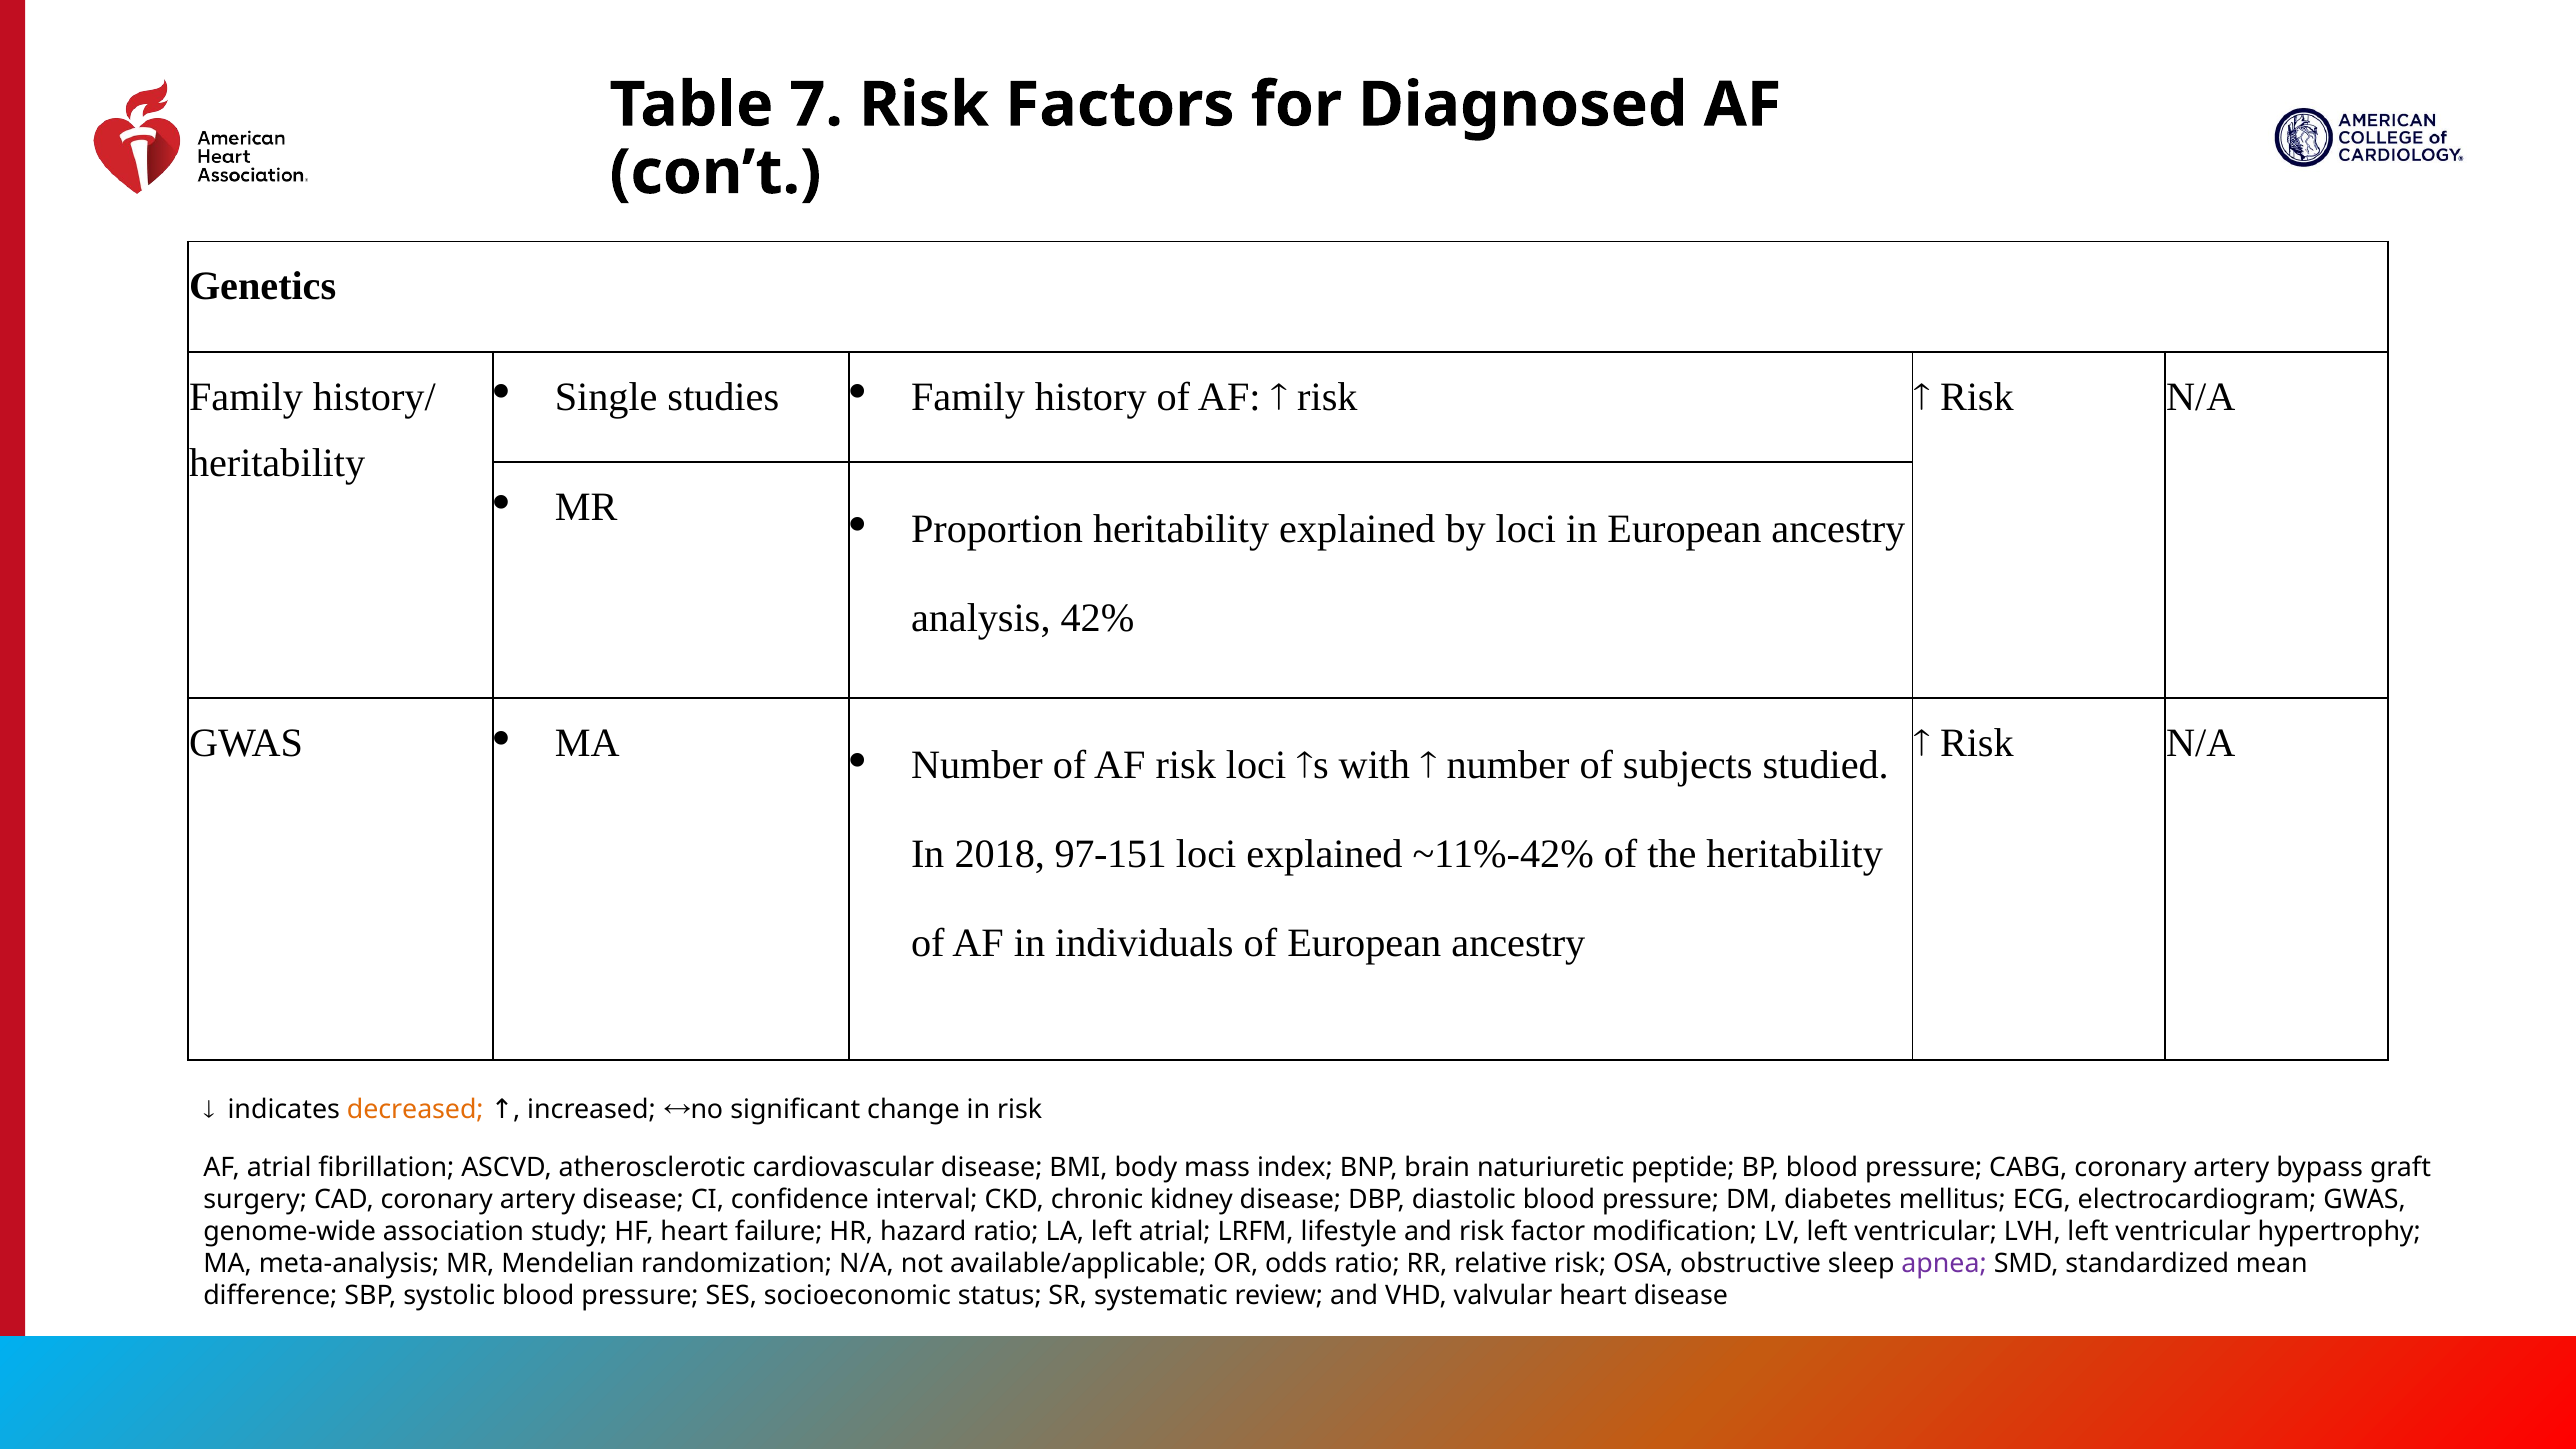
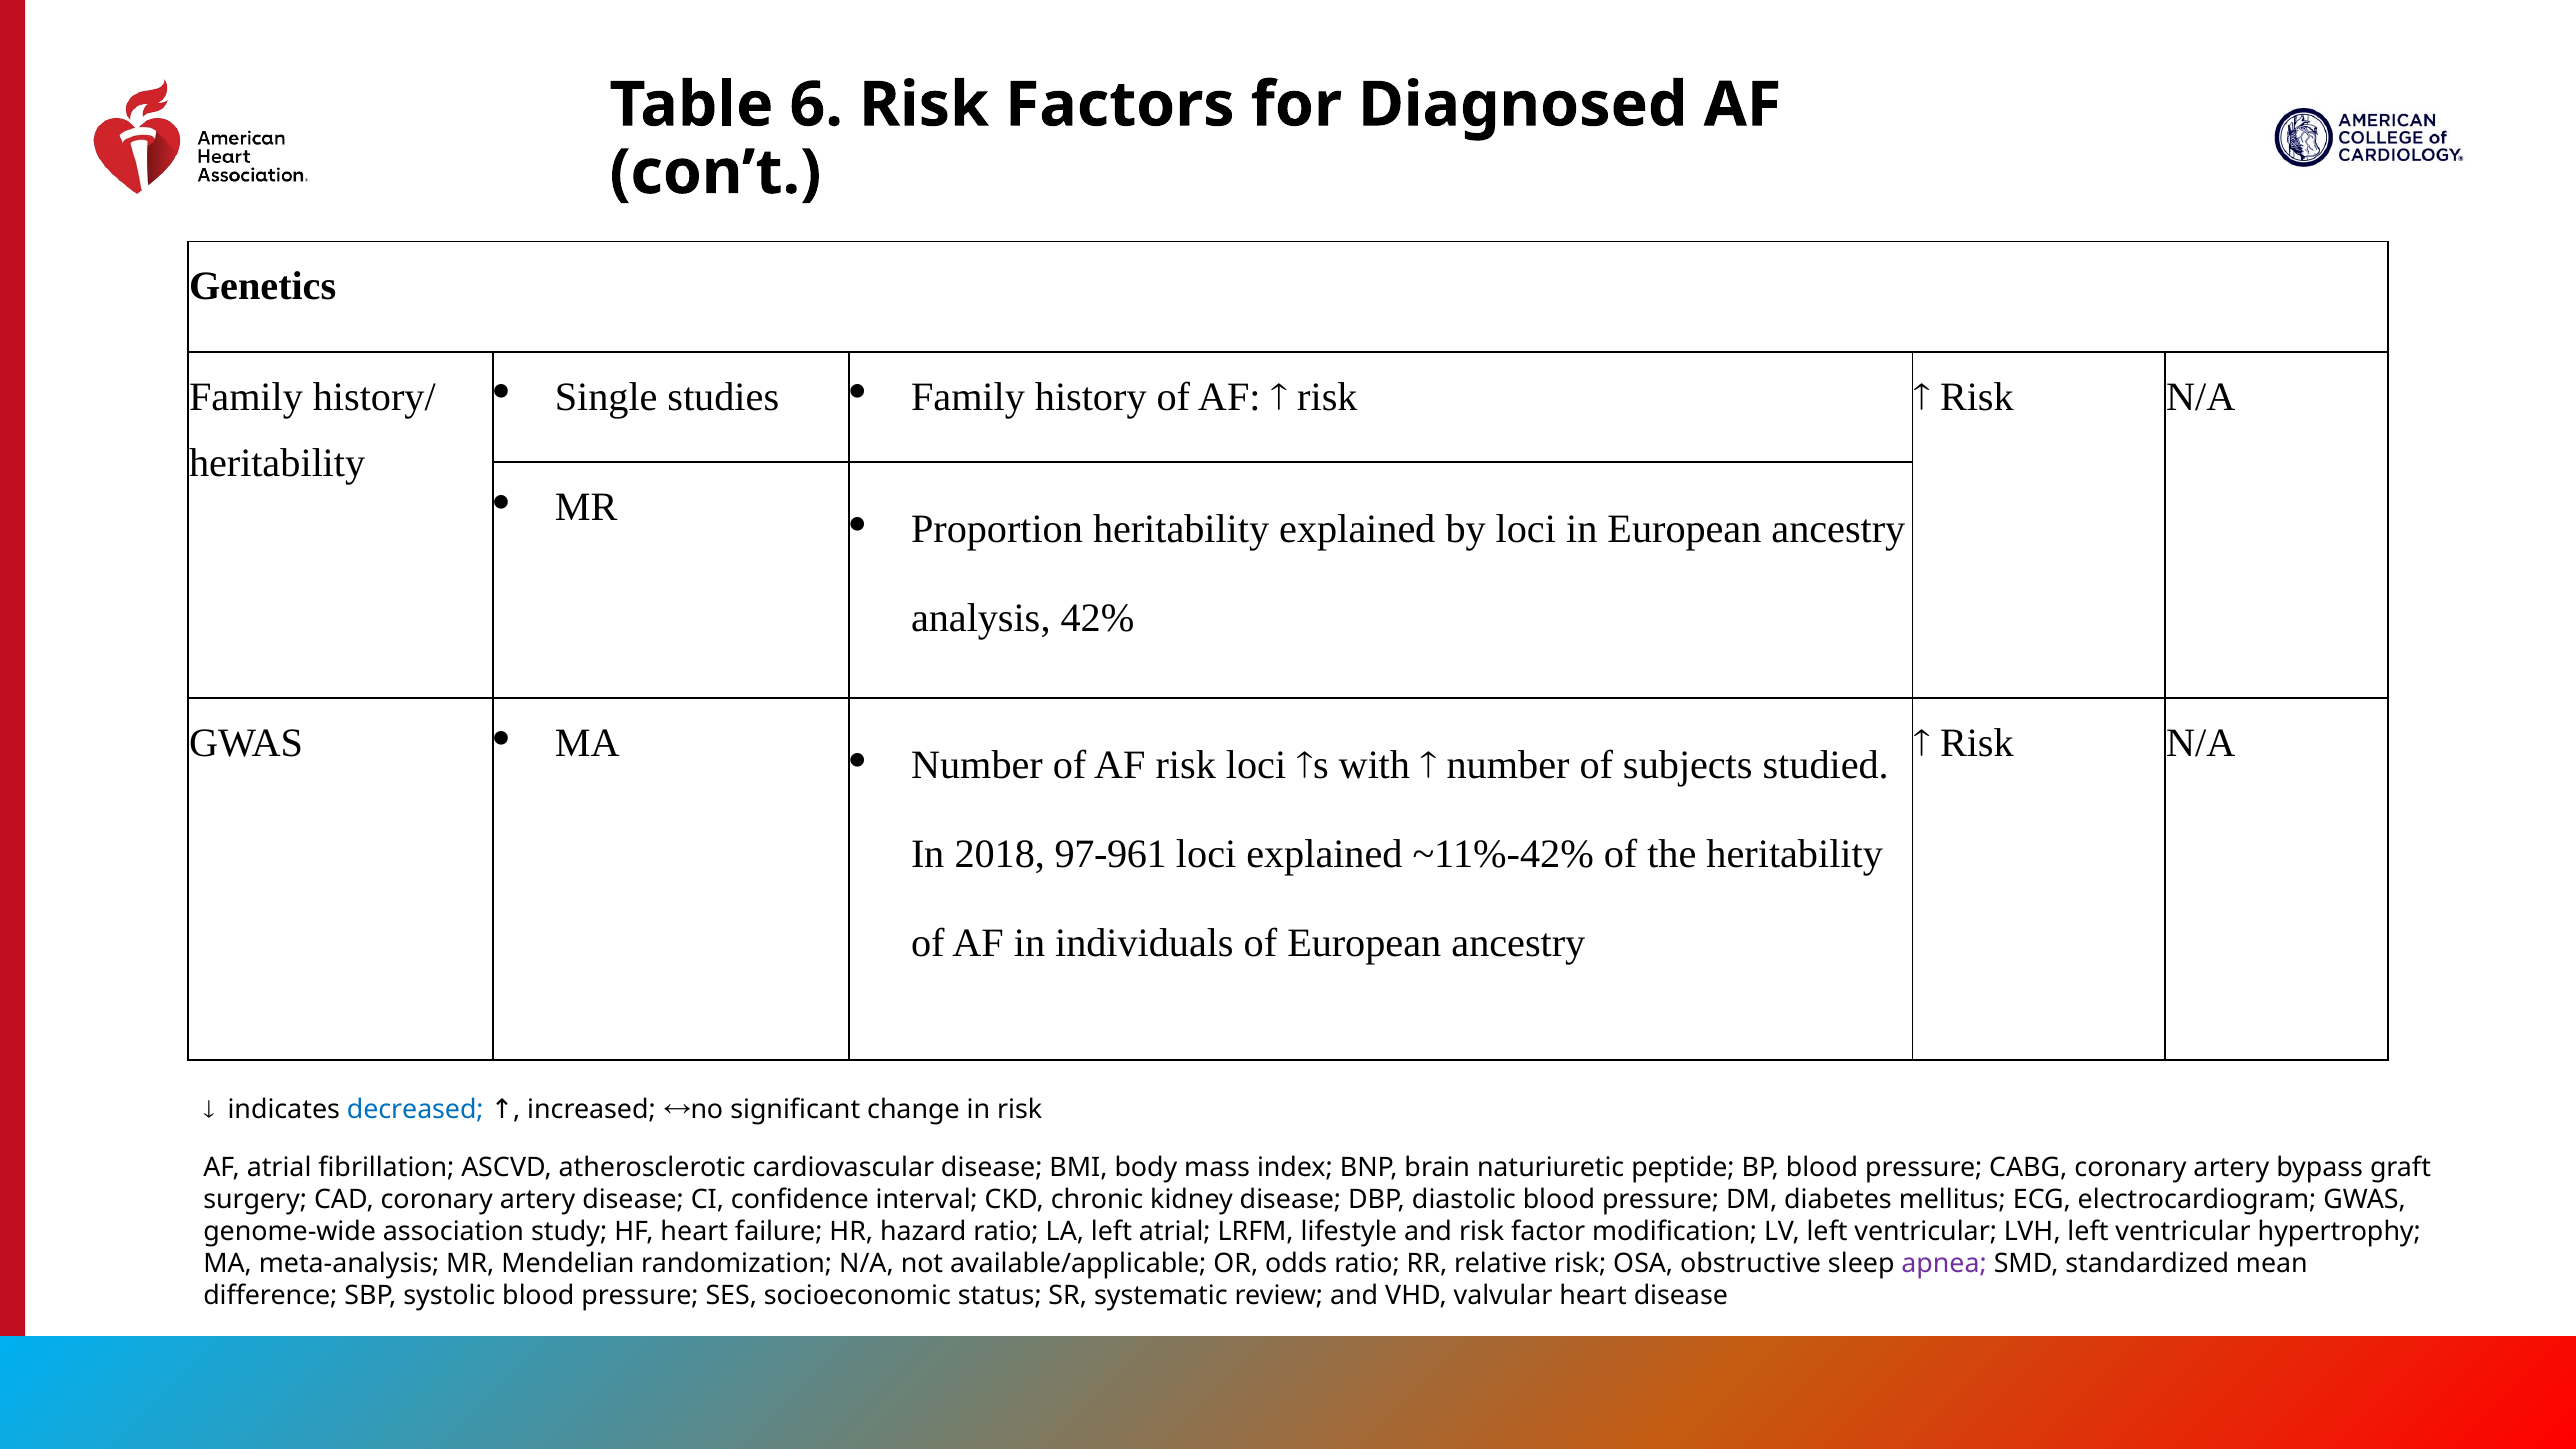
7: 7 -> 6
97-151: 97-151 -> 97-961
decreased colour: orange -> blue
